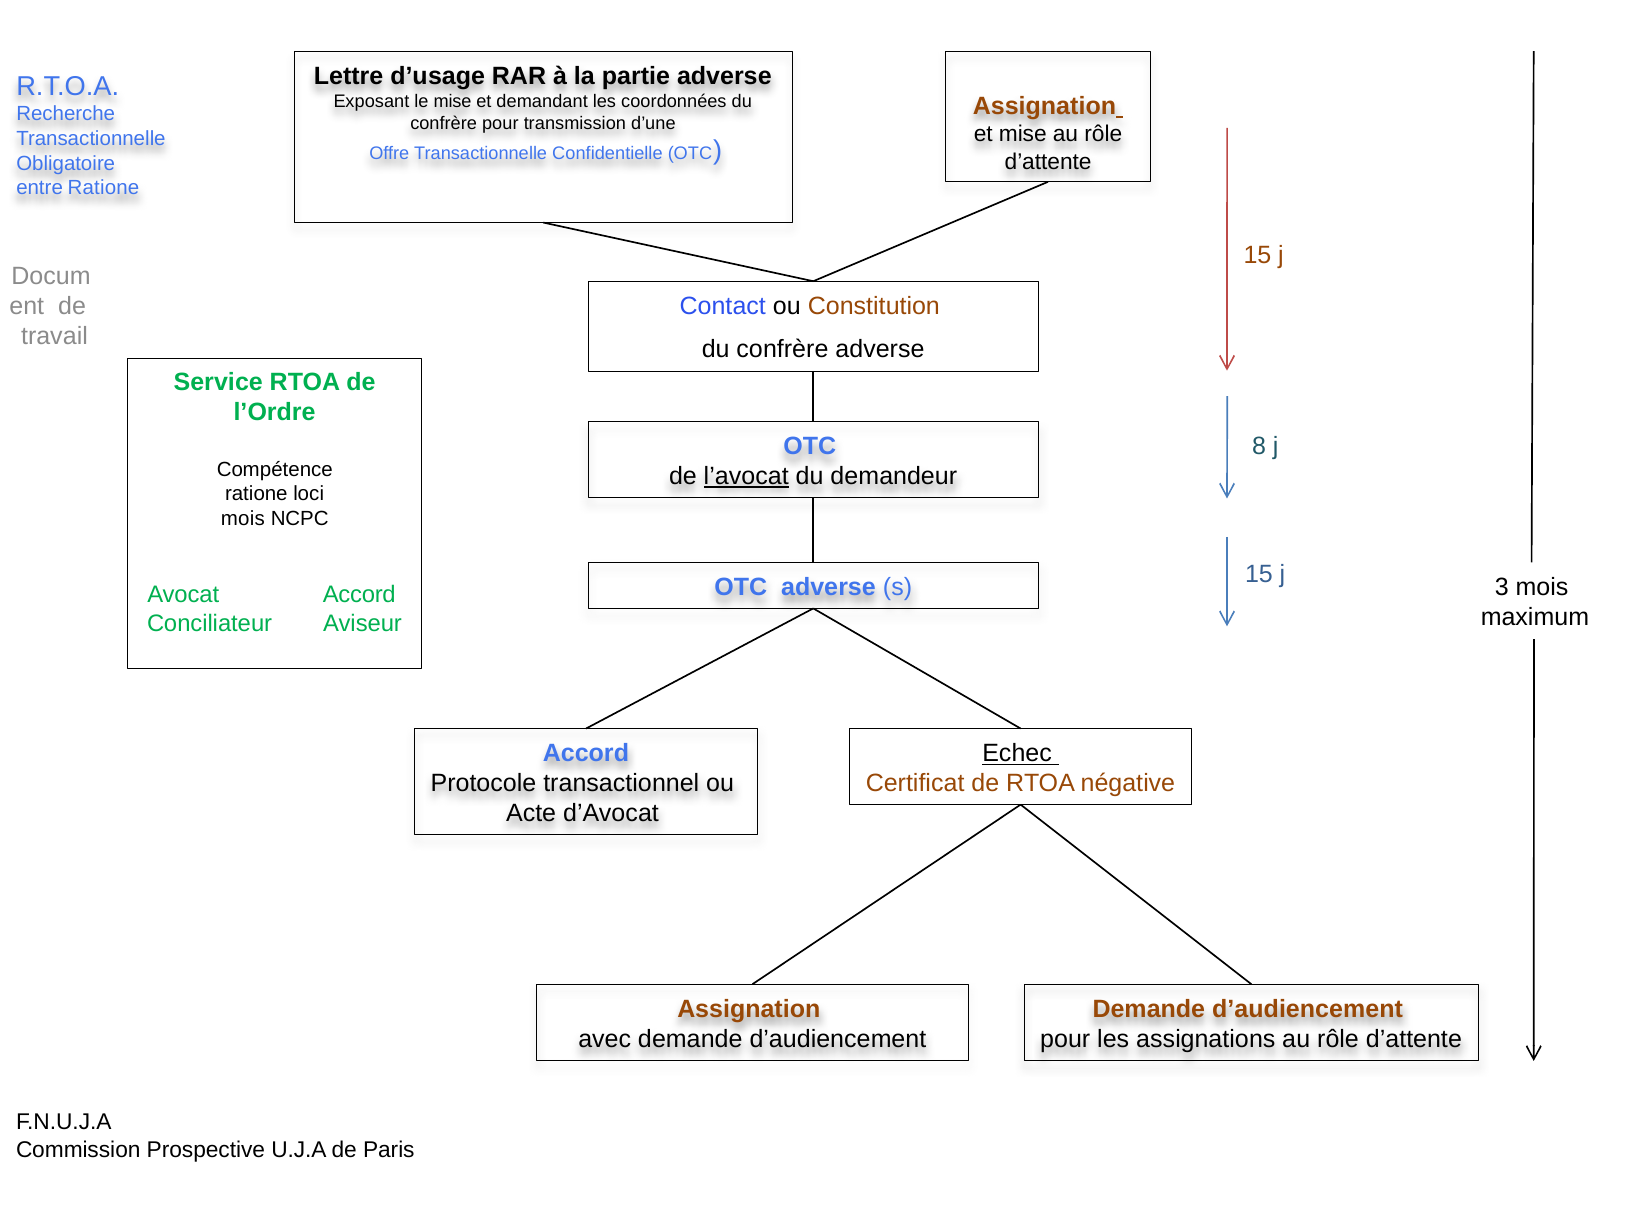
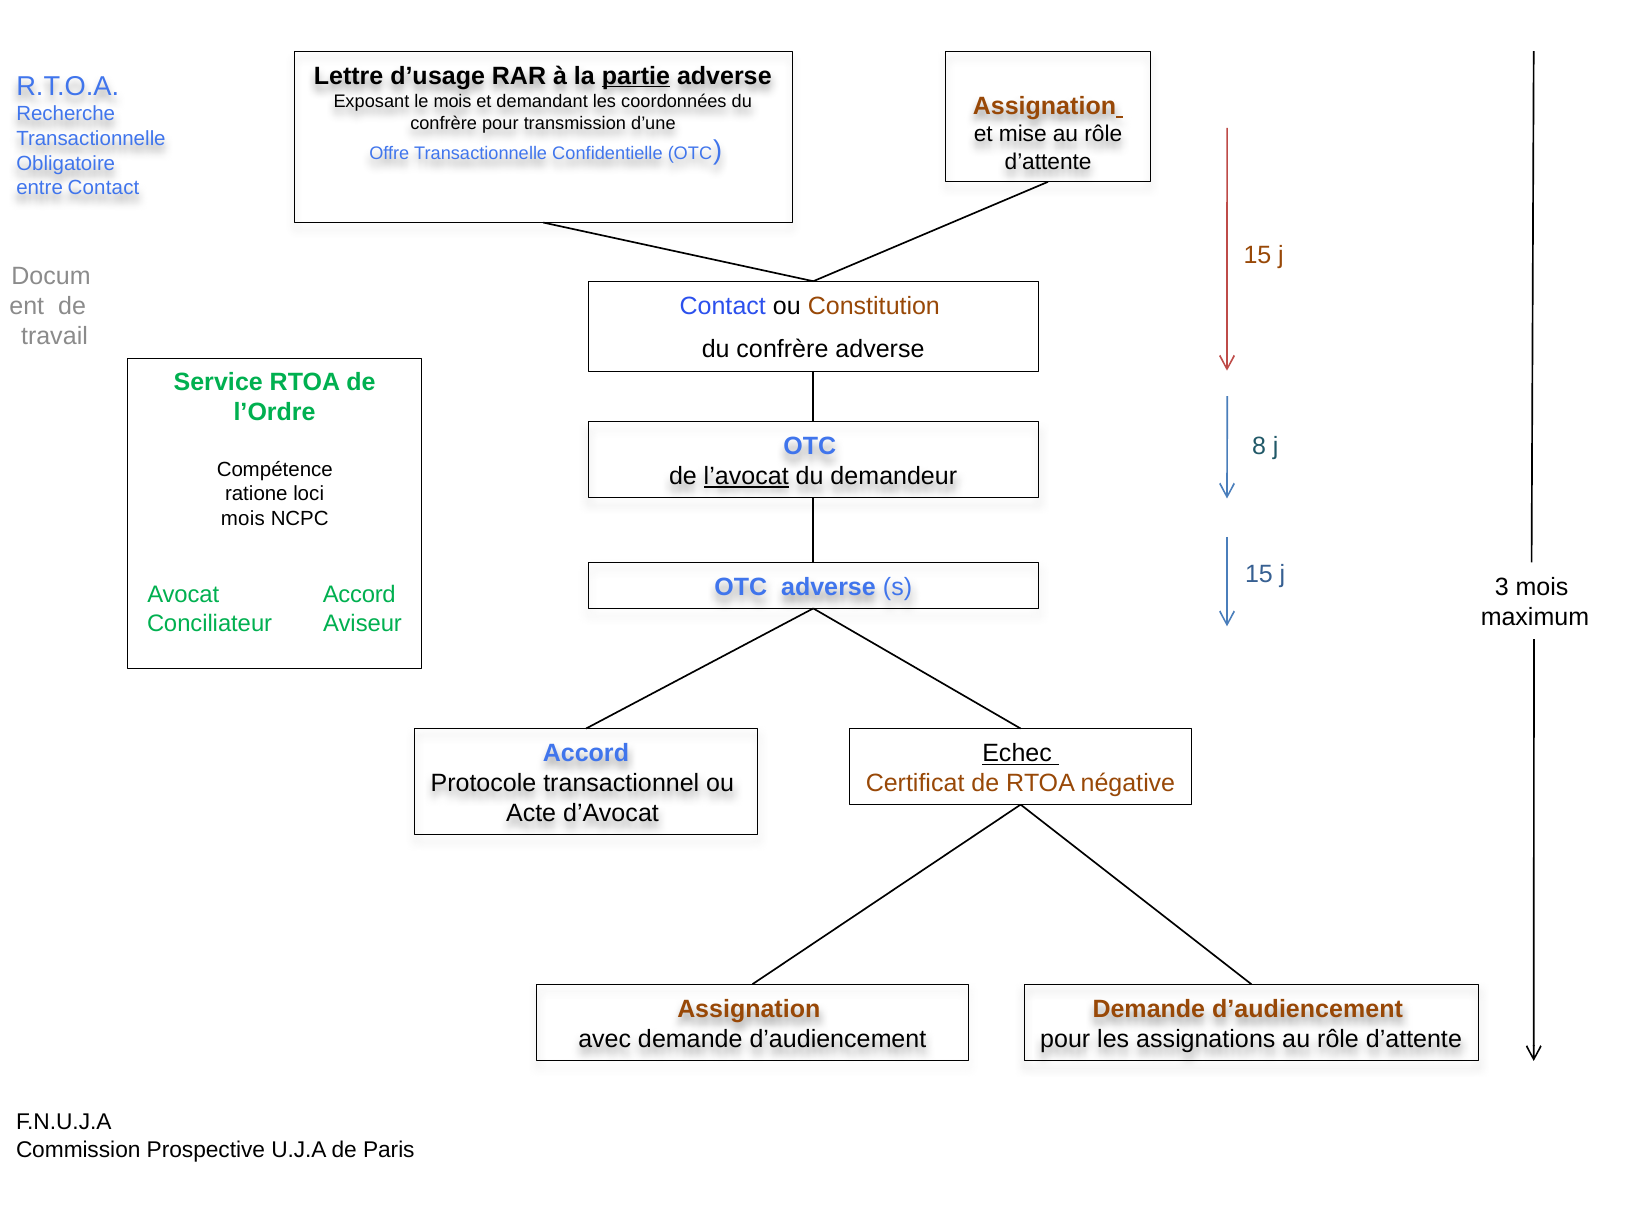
partie underline: none -> present
le mise: mise -> mois
entre Ratione: Ratione -> Contact
